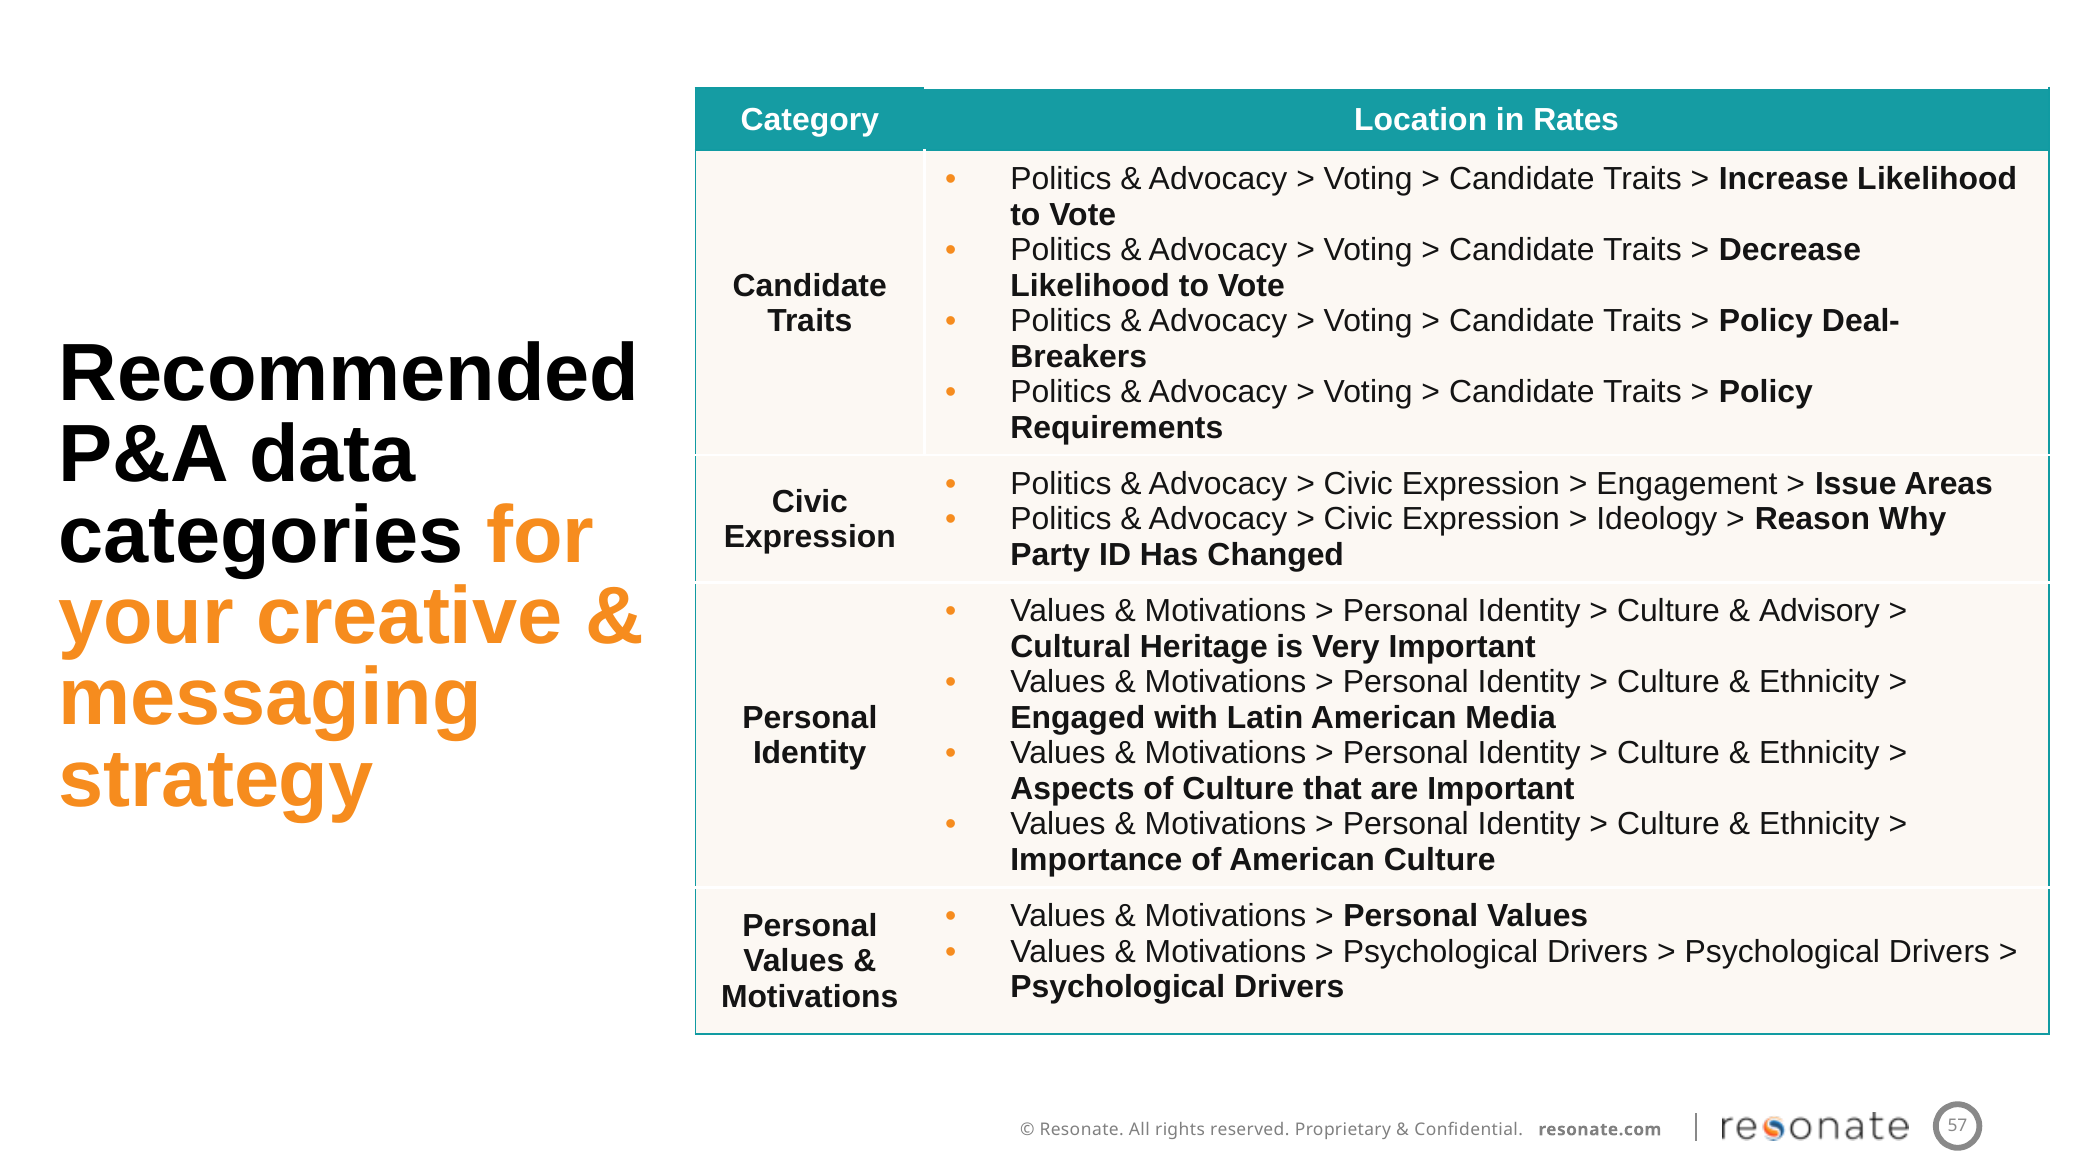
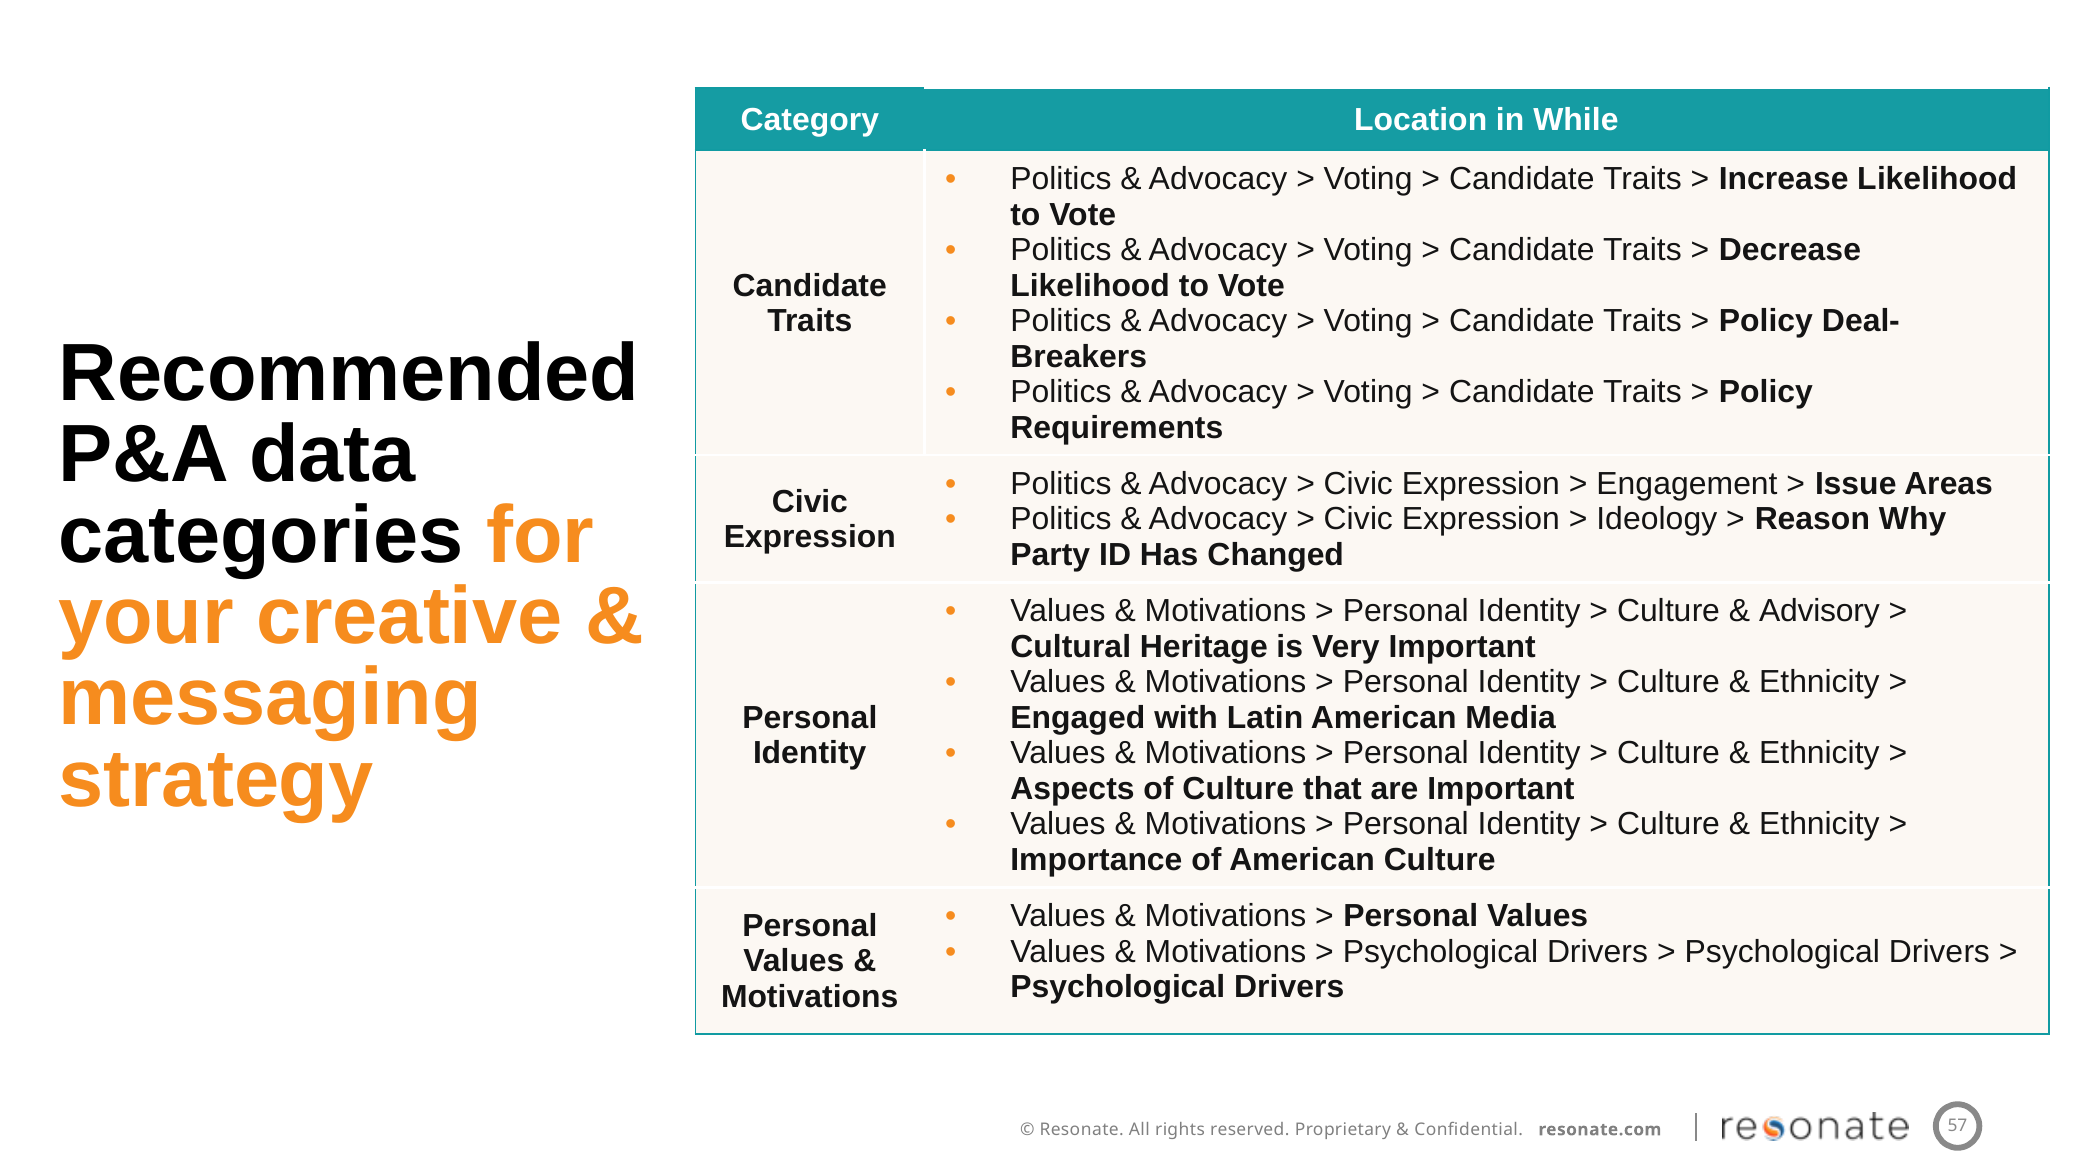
Rates: Rates -> While
